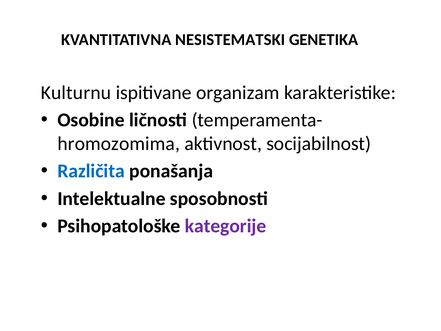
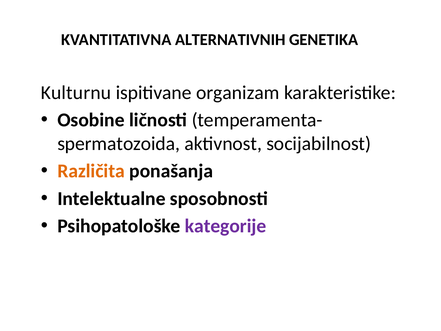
NESISTEMATSKI: NESISTEMATSKI -> ALTERNATIVNIH
hromozomima: hromozomima -> spermatozoida
Različita colour: blue -> orange
